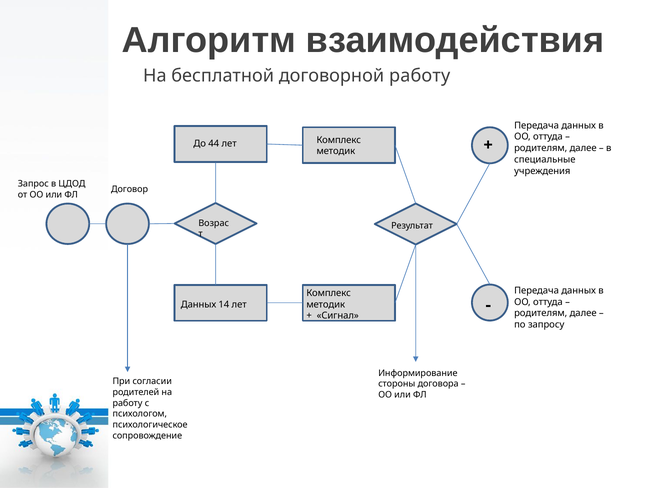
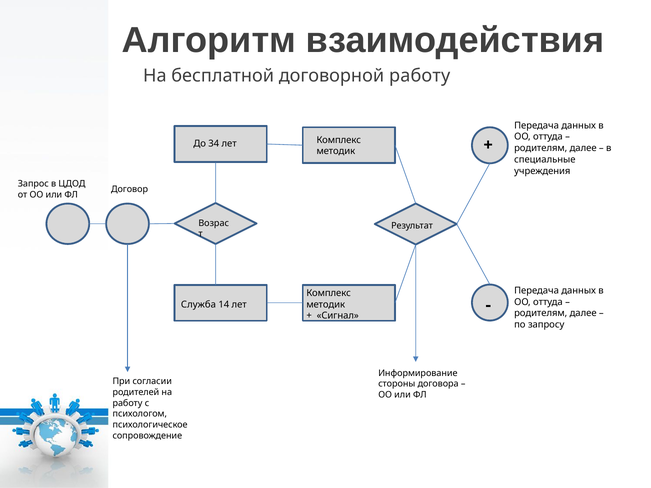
44: 44 -> 34
Данных at (199, 305): Данных -> Служба
